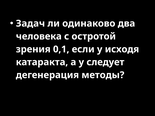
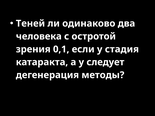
Задач: Задач -> Теней
исходя: исходя -> стадия
